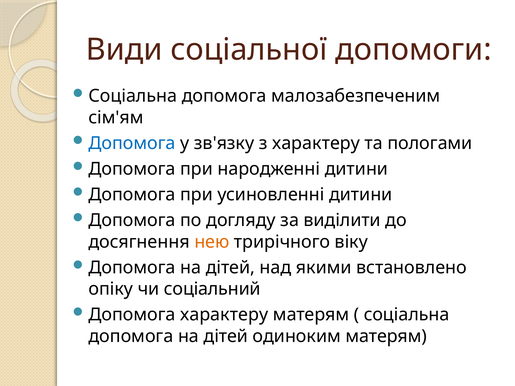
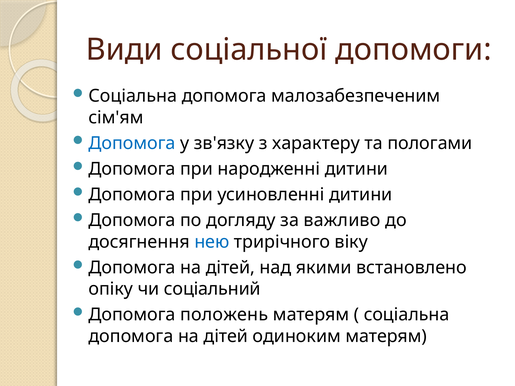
виділити: виділити -> важливо
нею colour: orange -> blue
Допомога характеру: характеру -> положень
